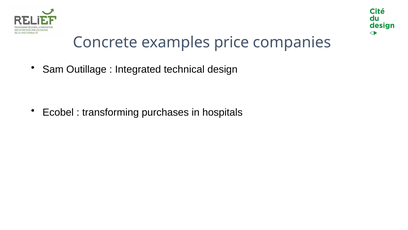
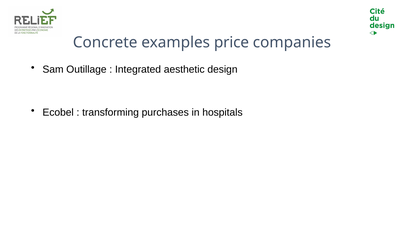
technical: technical -> aesthetic
